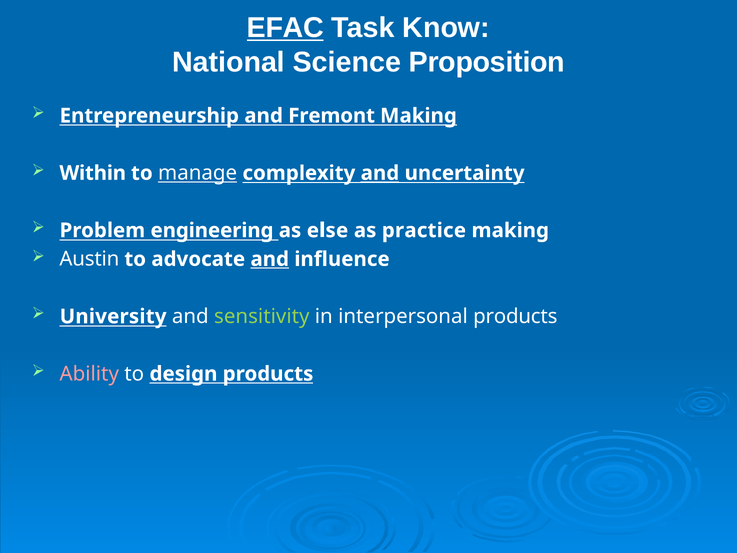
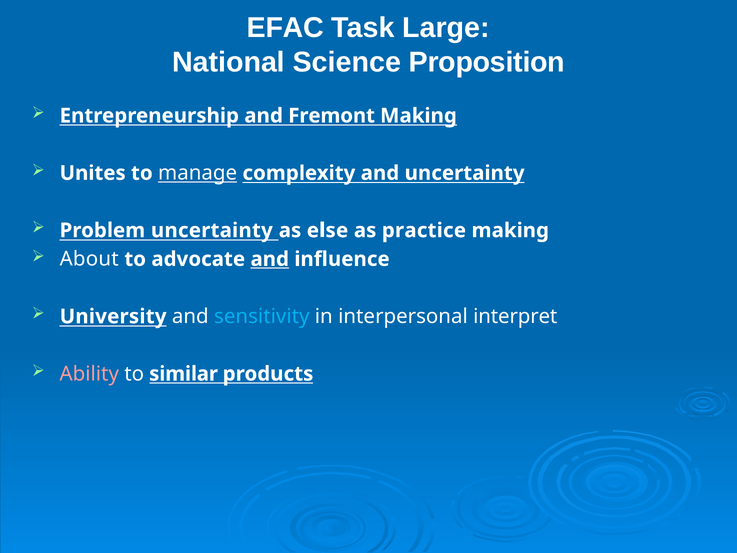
EFAC underline: present -> none
Know: Know -> Large
Within: Within -> Unites
and at (380, 173) underline: present -> none
Problem engineering: engineering -> uncertainty
Austin: Austin -> About
sensitivity colour: light green -> light blue
interpersonal products: products -> interpret
design: design -> similar
